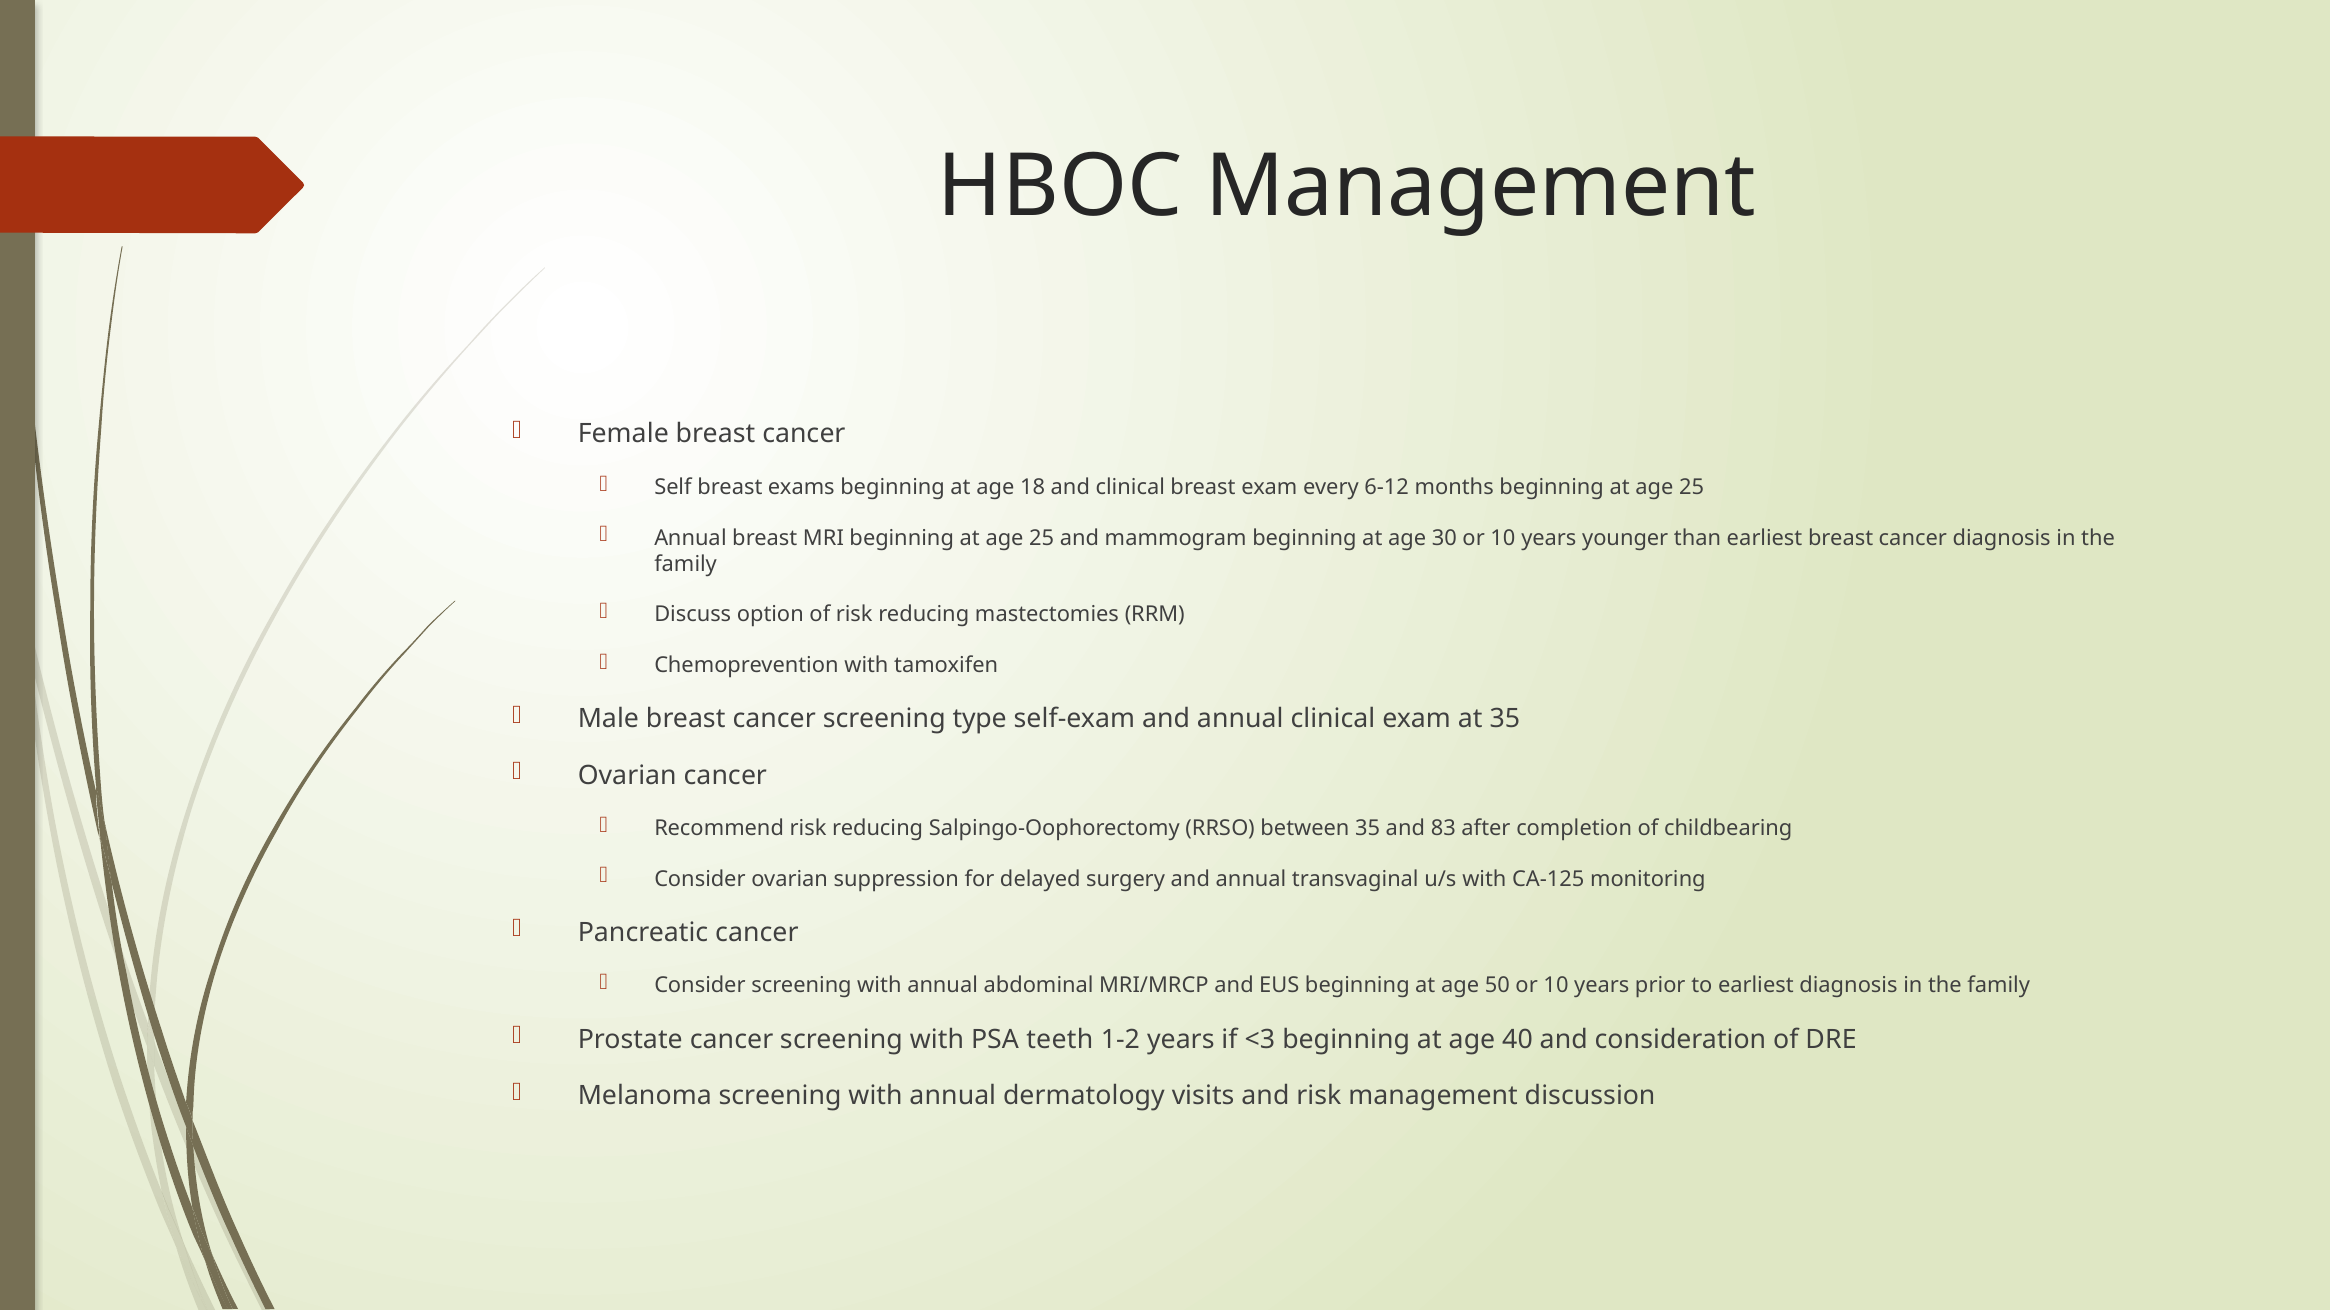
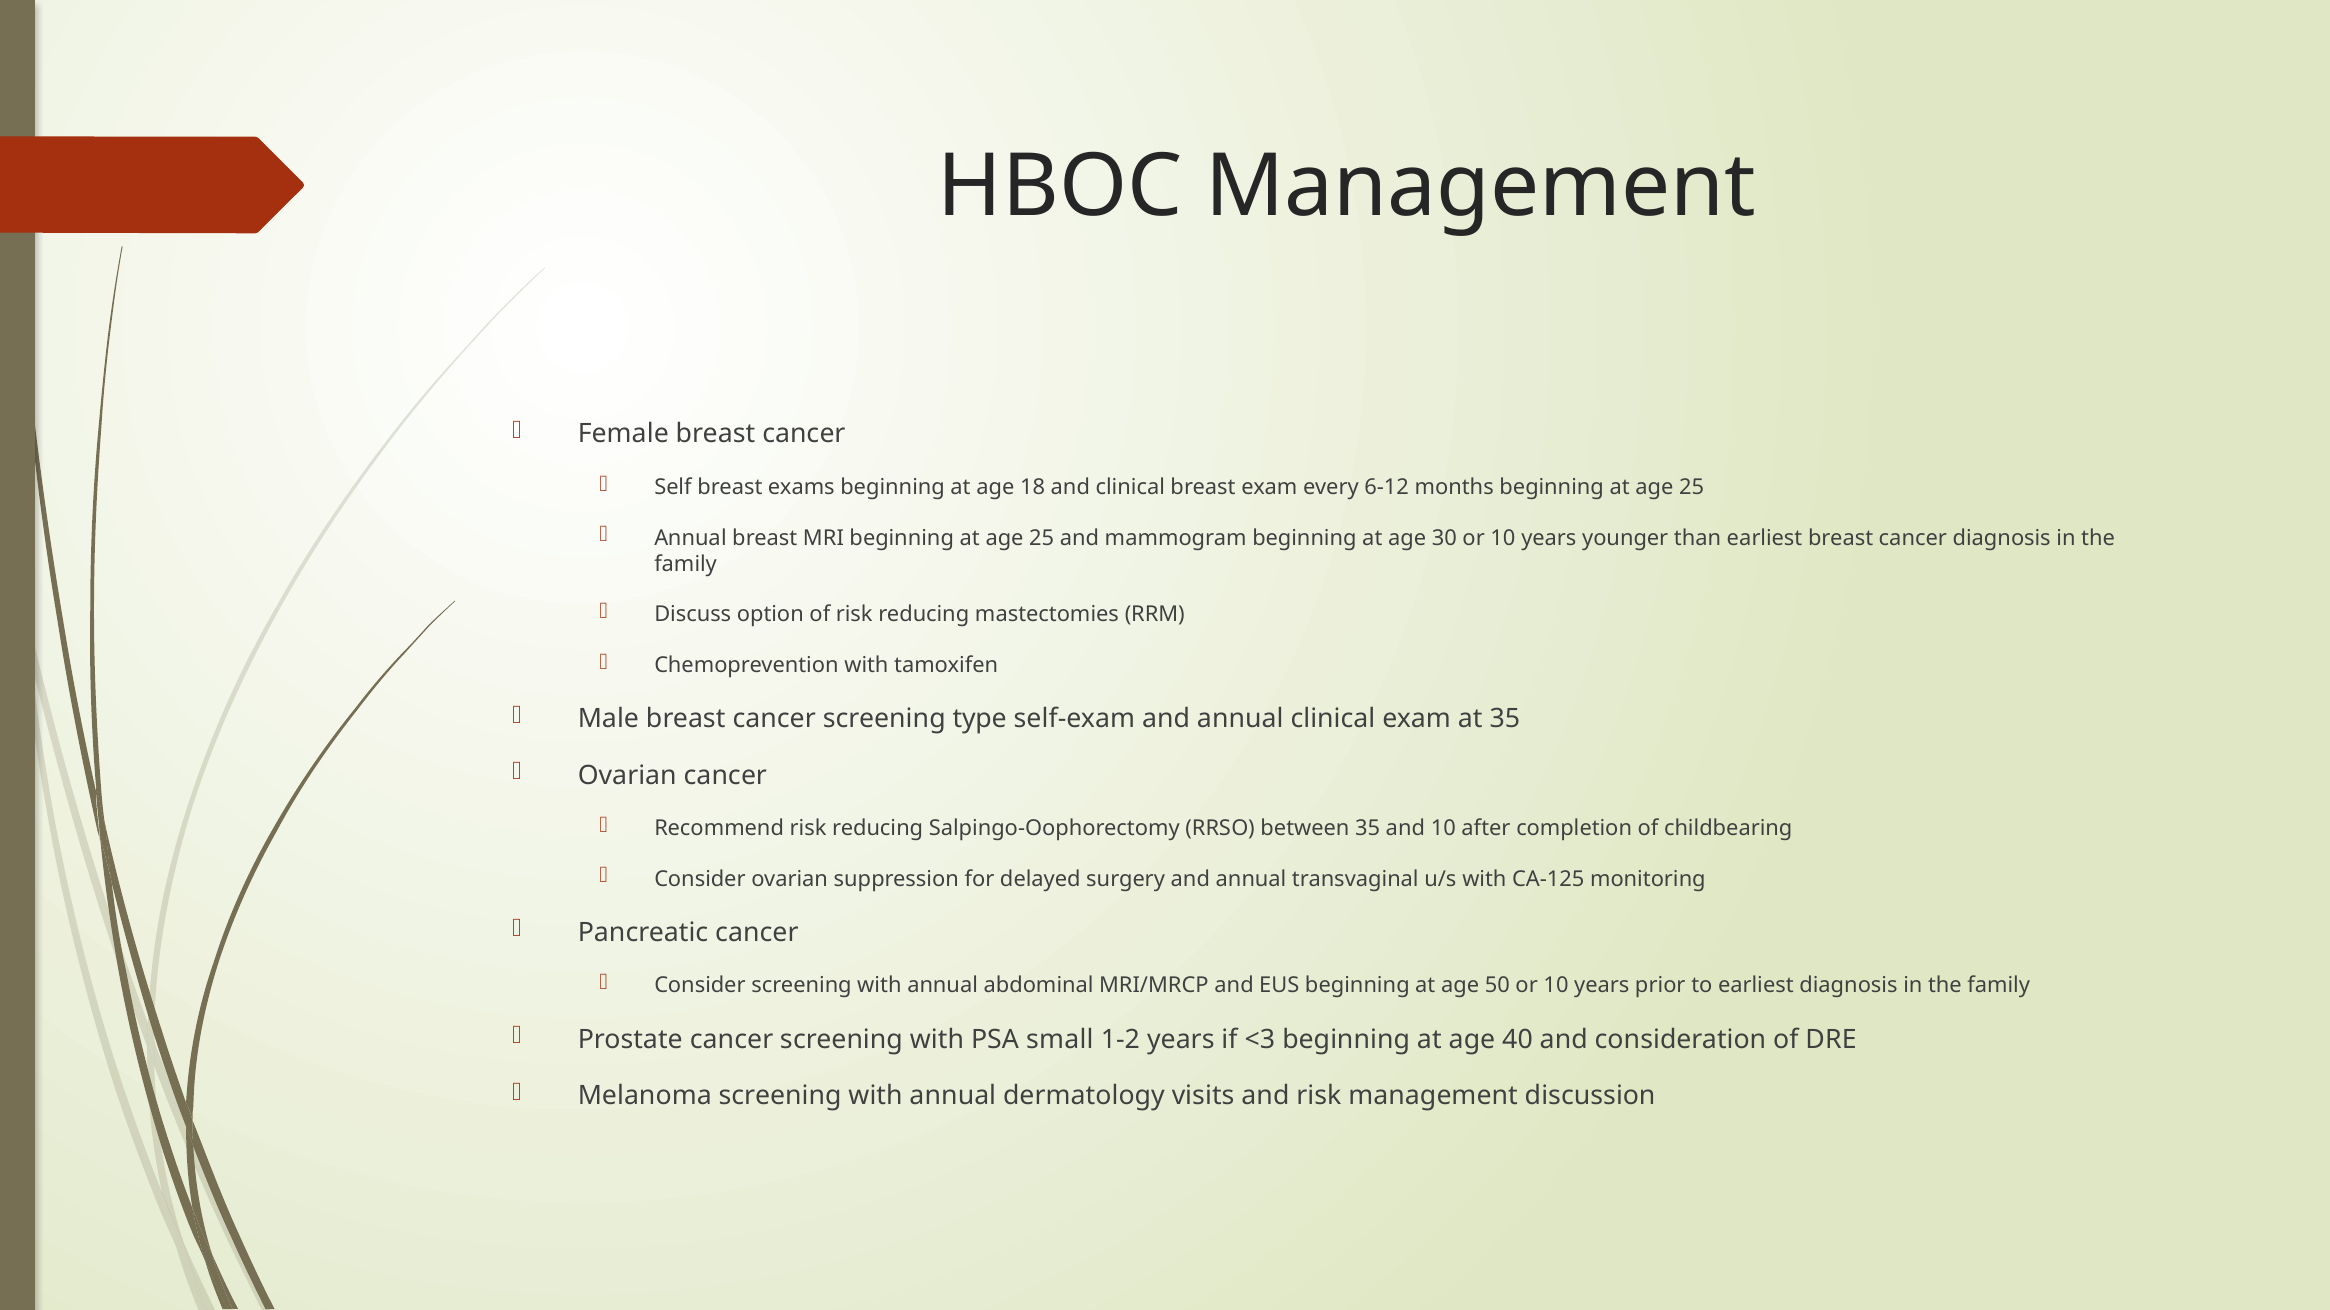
and 83: 83 -> 10
teeth: teeth -> small
